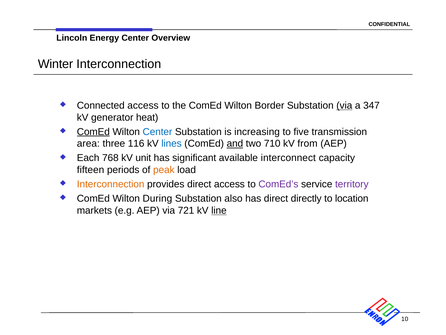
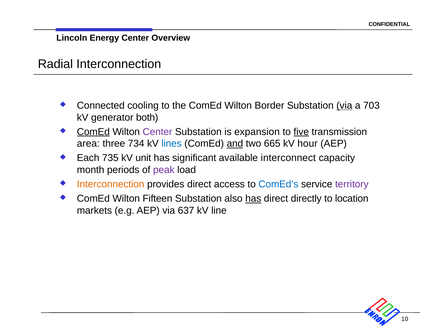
Winter: Winter -> Radial
Connected access: access -> cooling
347: 347 -> 703
heat: heat -> both
Center at (157, 132) colour: blue -> purple
increasing: increasing -> expansion
five underline: none -> present
116: 116 -> 734
710: 710 -> 665
from: from -> hour
768: 768 -> 735
fifteen: fifteen -> month
peak colour: orange -> purple
ComEd’s colour: purple -> blue
During: During -> Fifteen
has at (253, 198) underline: none -> present
721: 721 -> 637
line underline: present -> none
